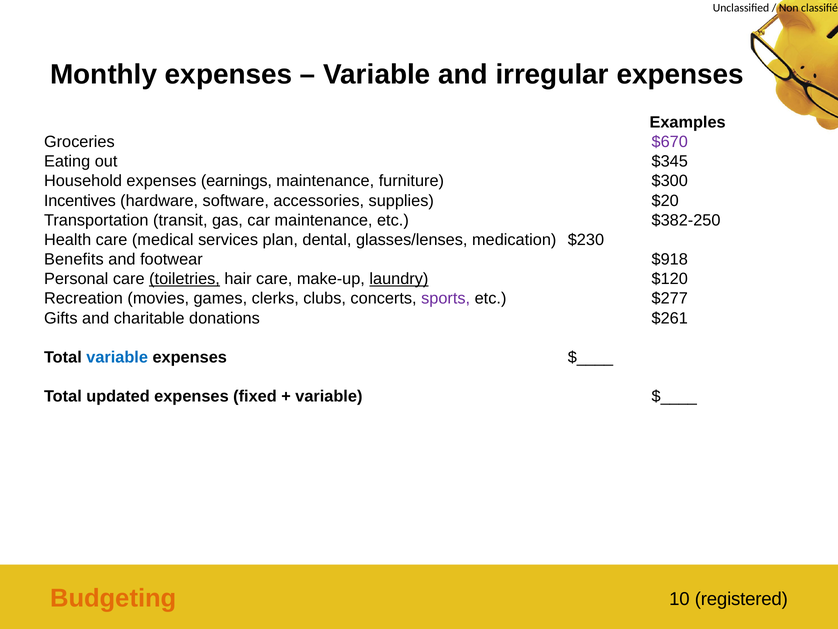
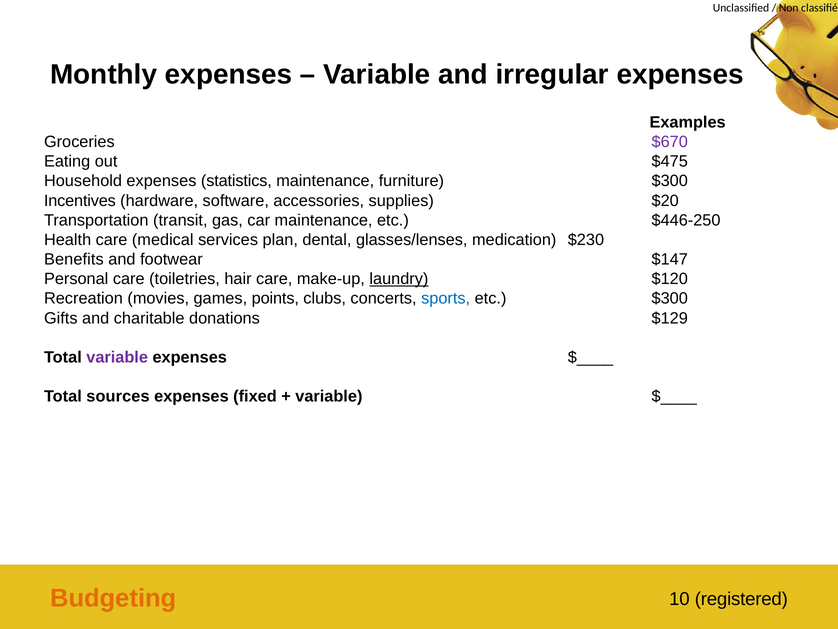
$345: $345 -> $475
earnings: earnings -> statistics
$382-250: $382-250 -> $446-250
$918: $918 -> $147
toiletries underline: present -> none
clerks: clerks -> points
sports colour: purple -> blue
etc $277: $277 -> $300
$261: $261 -> $129
variable at (117, 357) colour: blue -> purple
updated: updated -> sources
